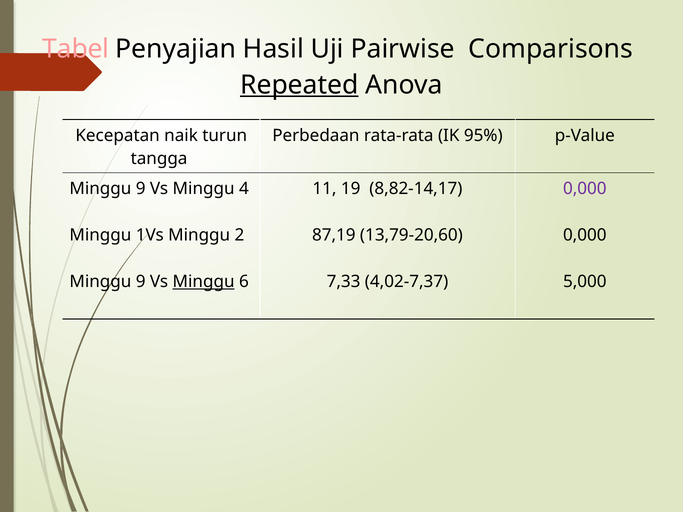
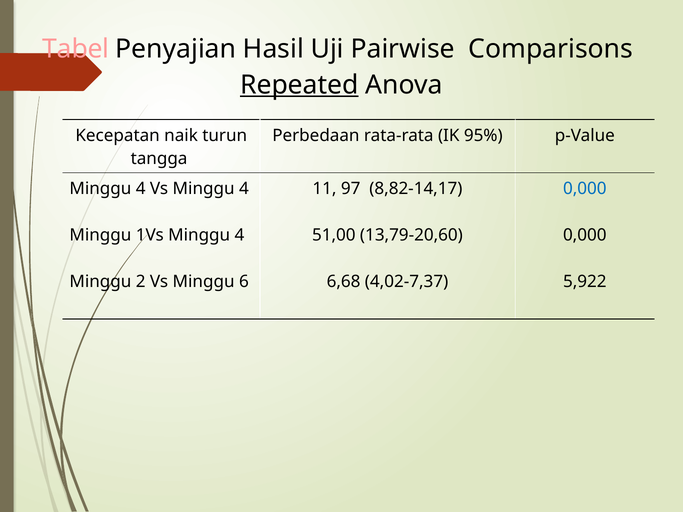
9 at (141, 189): 9 -> 4
19: 19 -> 97
0,000 at (585, 189) colour: purple -> blue
1Vs Minggu 2: 2 -> 4
87,19: 87,19 -> 51,00
9 at (141, 282): 9 -> 2
Minggu at (204, 282) underline: present -> none
7,33: 7,33 -> 6,68
5,000: 5,000 -> 5,922
